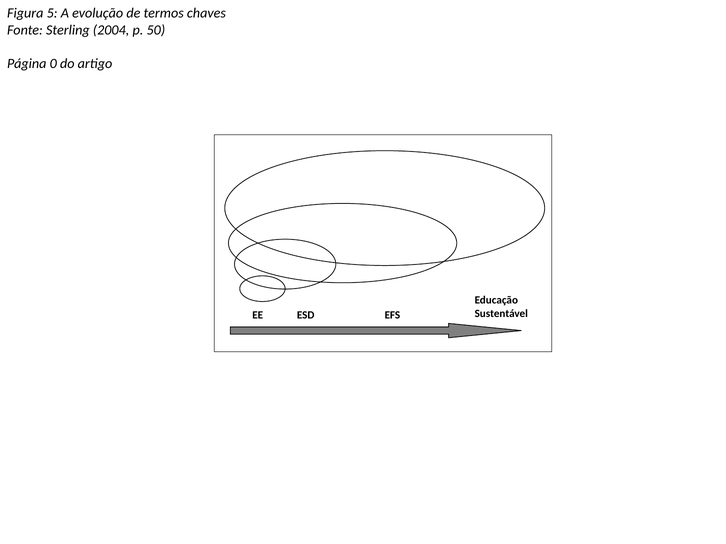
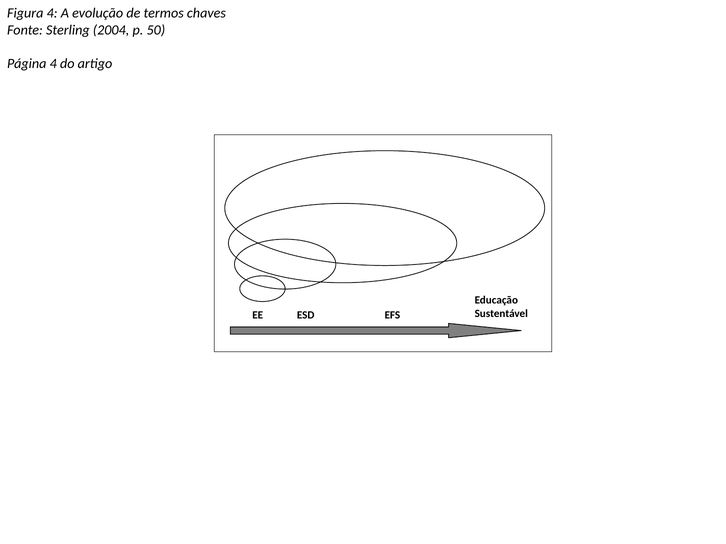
Figura 5: 5 -> 4
Página 0: 0 -> 4
